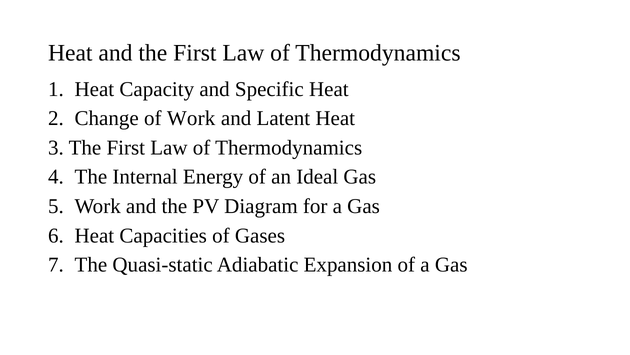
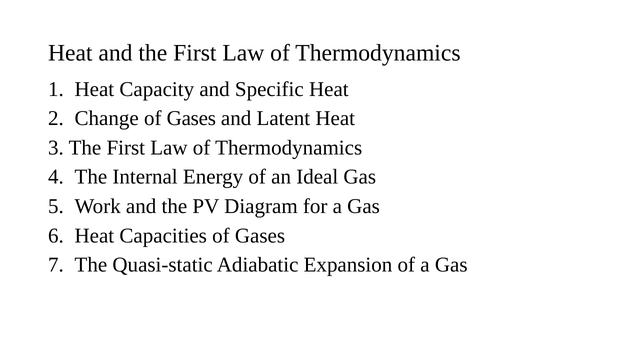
Change of Work: Work -> Gases
